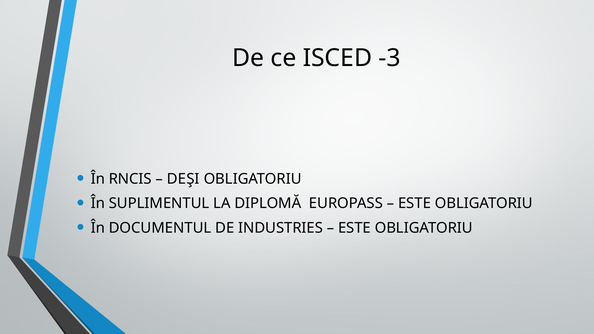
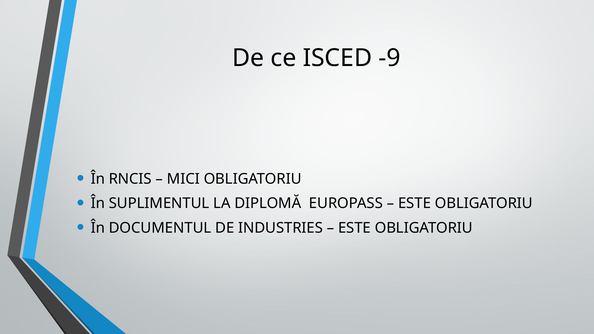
-3: -3 -> -9
DEŞI: DEŞI -> MICI
